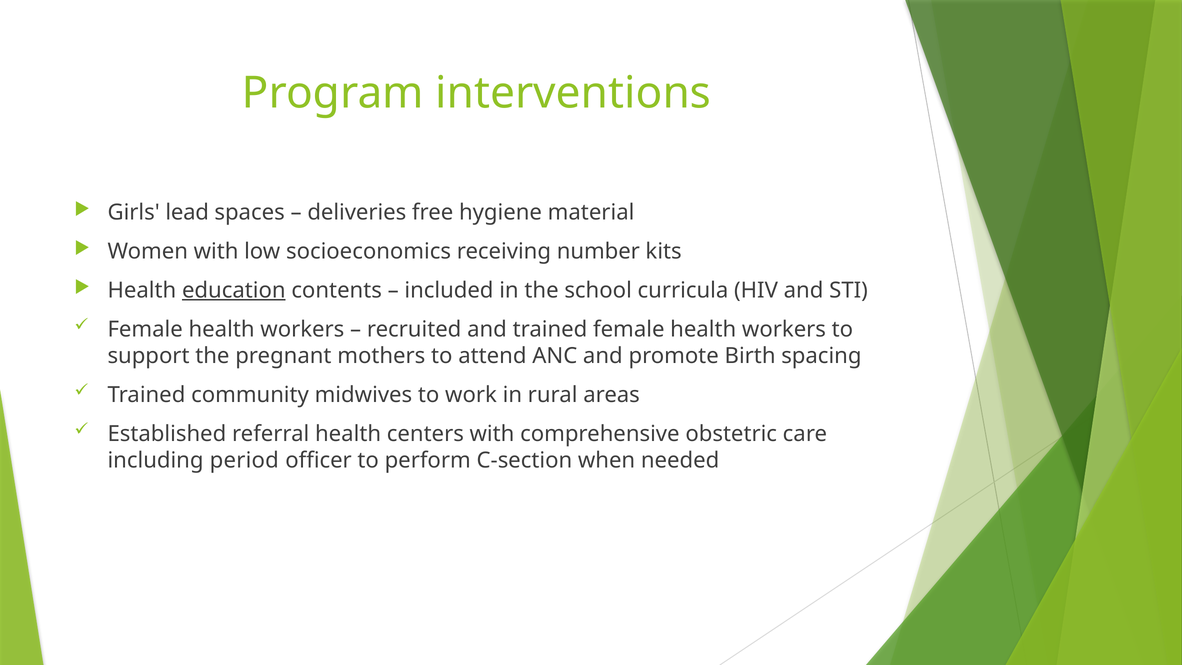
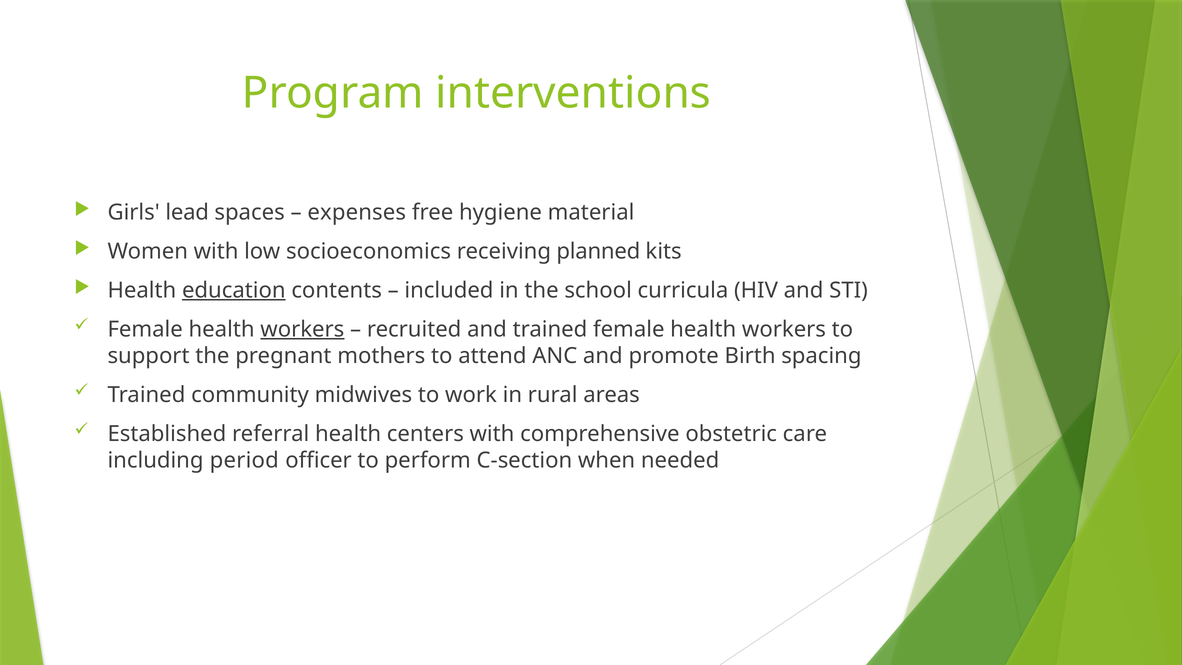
deliveries: deliveries -> expenses
number: number -> planned
workers at (302, 329) underline: none -> present
